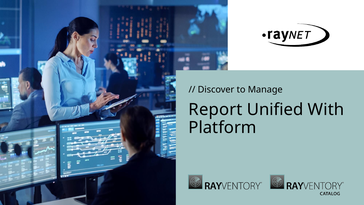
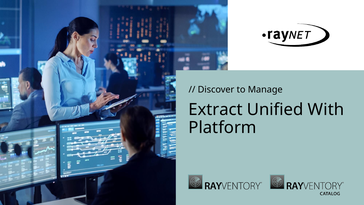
Report: Report -> Extract
